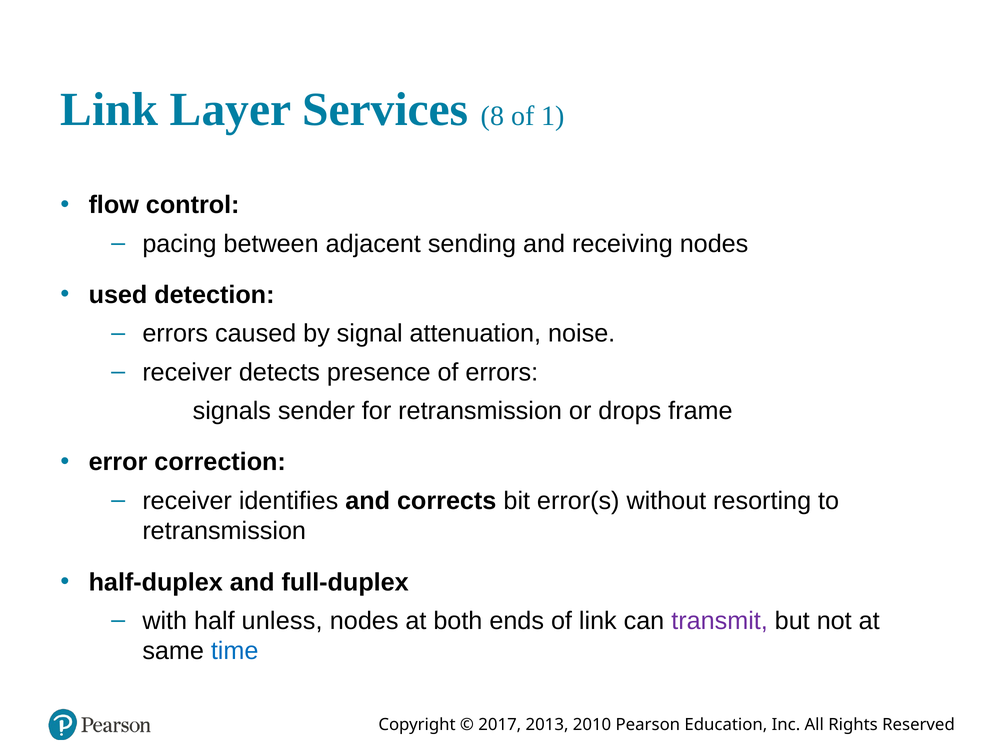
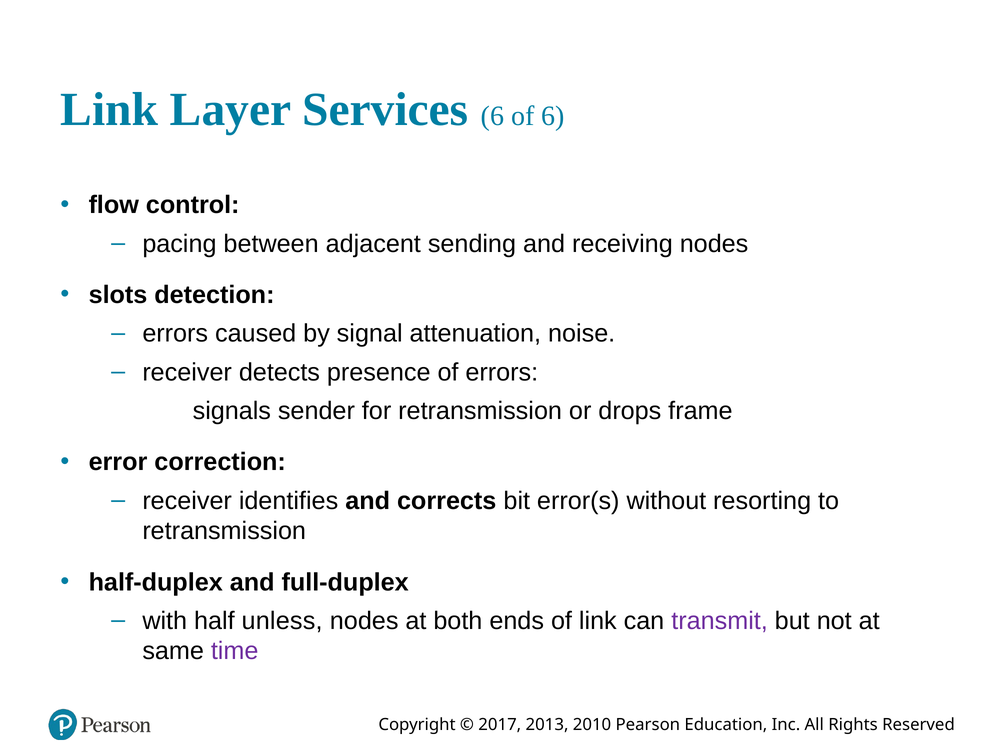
Services 8: 8 -> 6
of 1: 1 -> 6
used: used -> slots
time colour: blue -> purple
